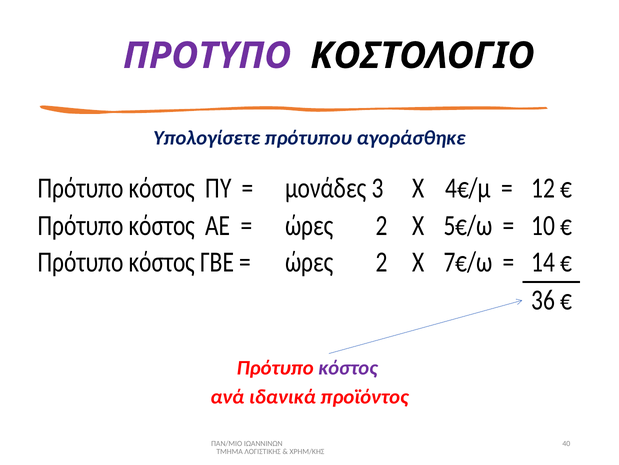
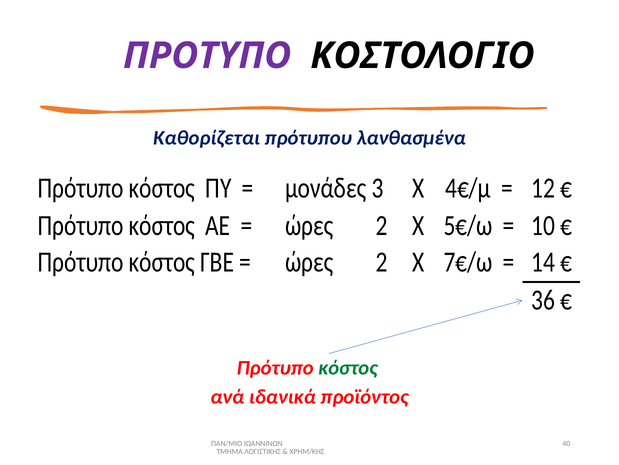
Υπολογίσετε: Υπολογίσετε -> Καθορίζεται
αγοράσθηκε: αγοράσθηκε -> λανθασμένα
κόστος at (348, 368) colour: purple -> green
